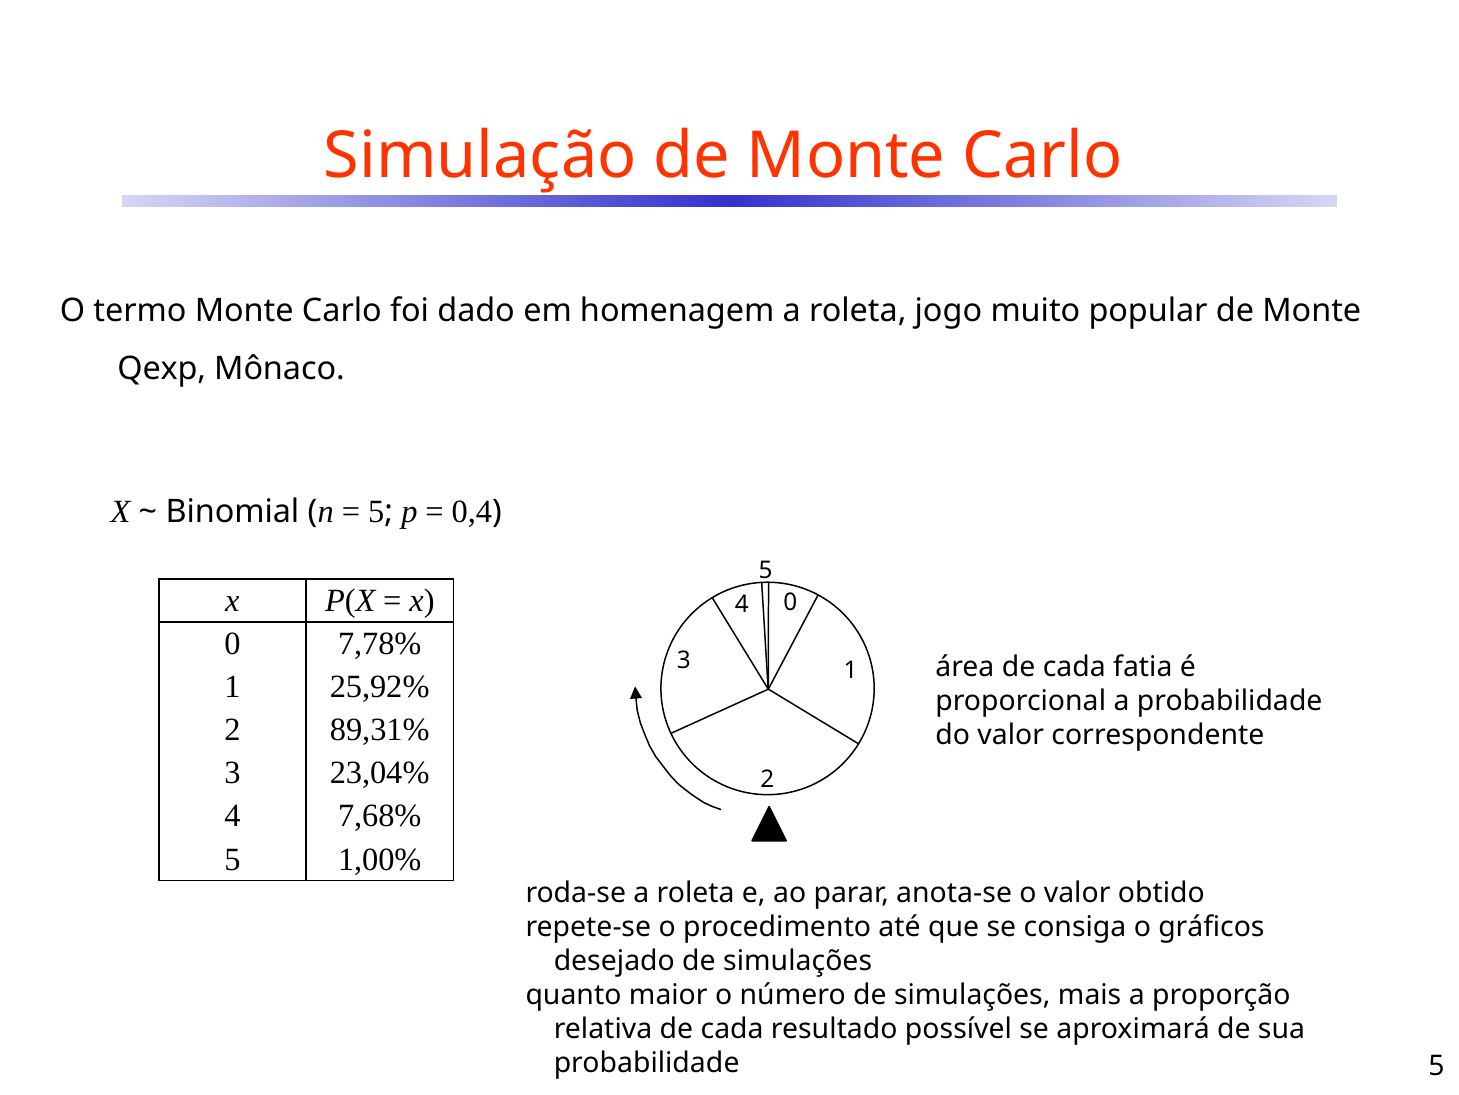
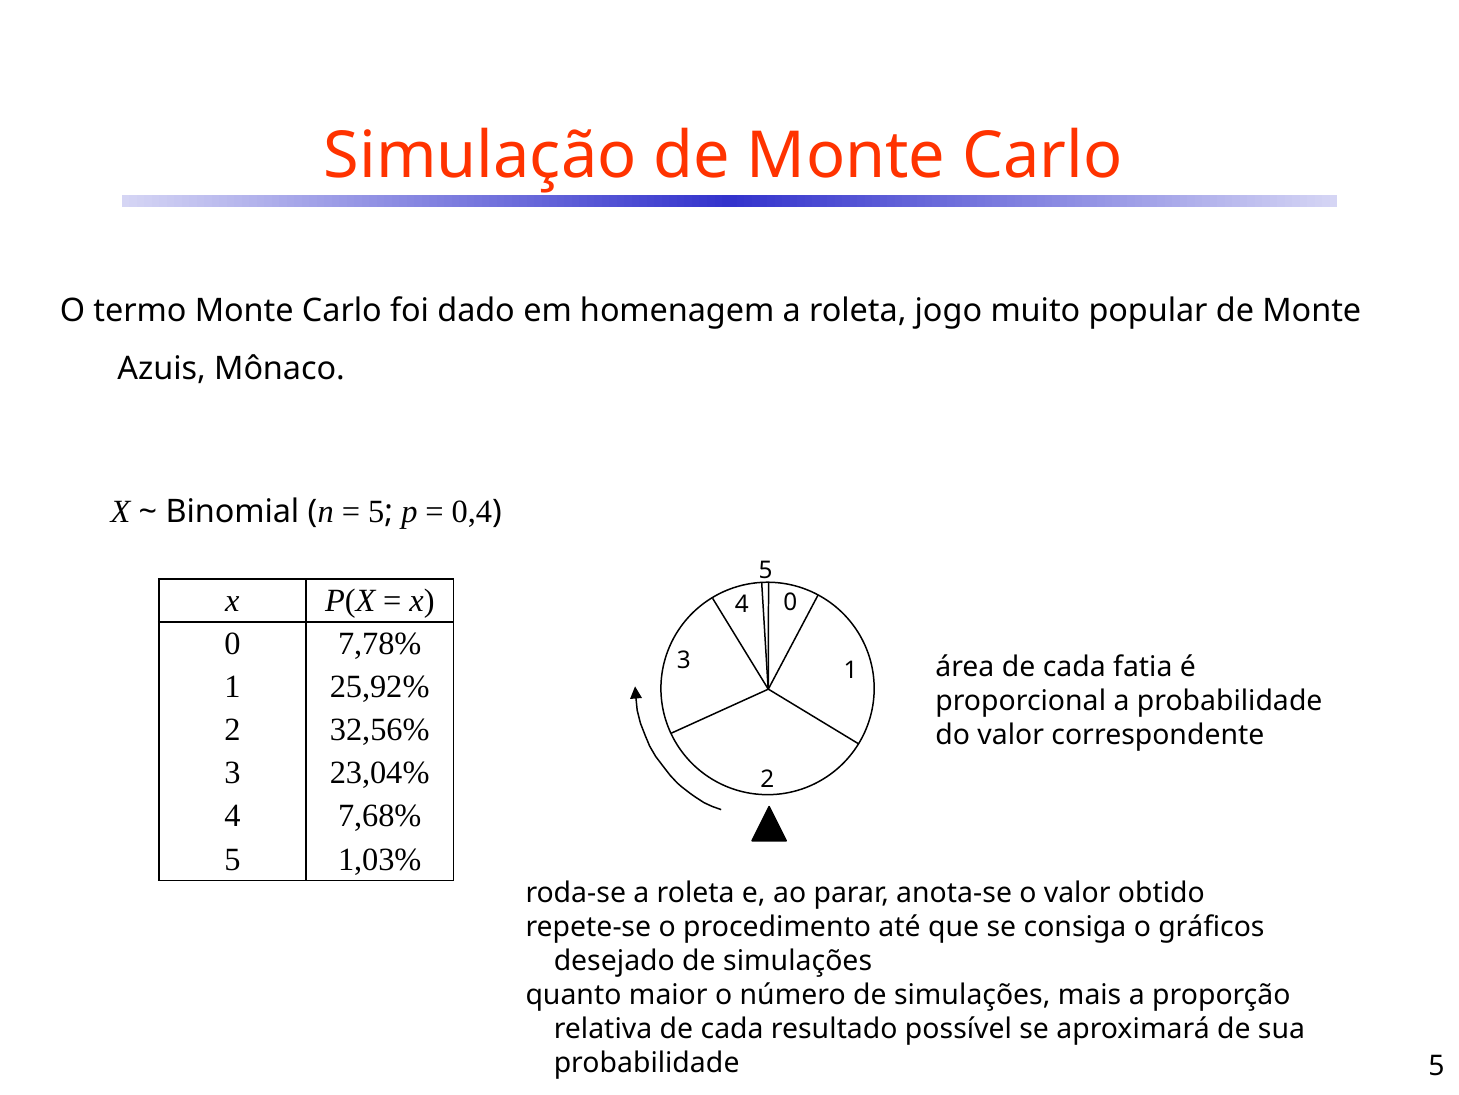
Qexp: Qexp -> Azuis
89,31%: 89,31% -> 32,56%
1,00%: 1,00% -> 1,03%
